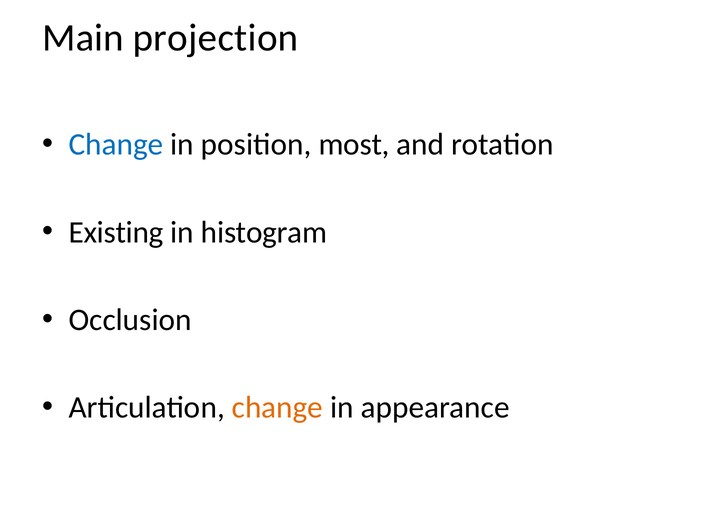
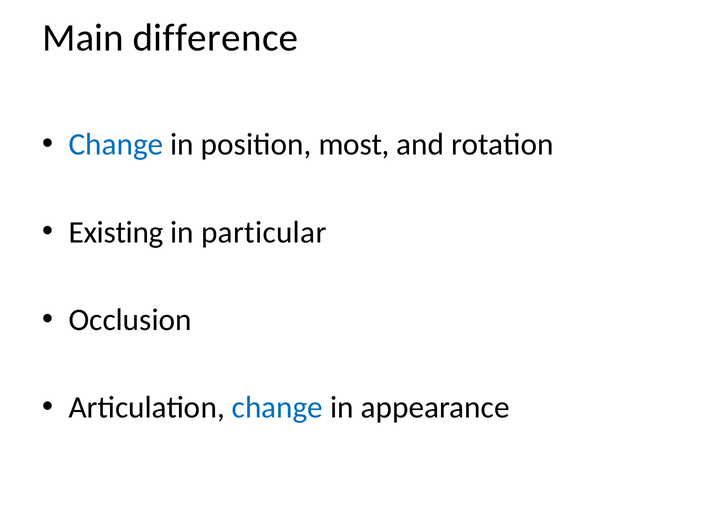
projection: projection -> difference
histogram: histogram -> particular
change at (277, 408) colour: orange -> blue
